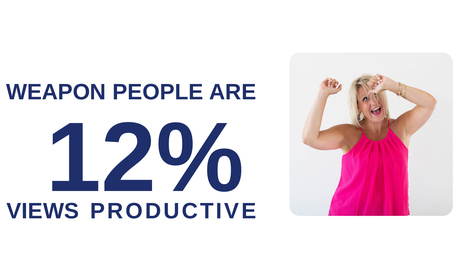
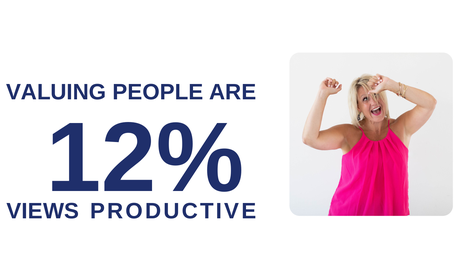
WEAPON: WEAPON -> VALUING
